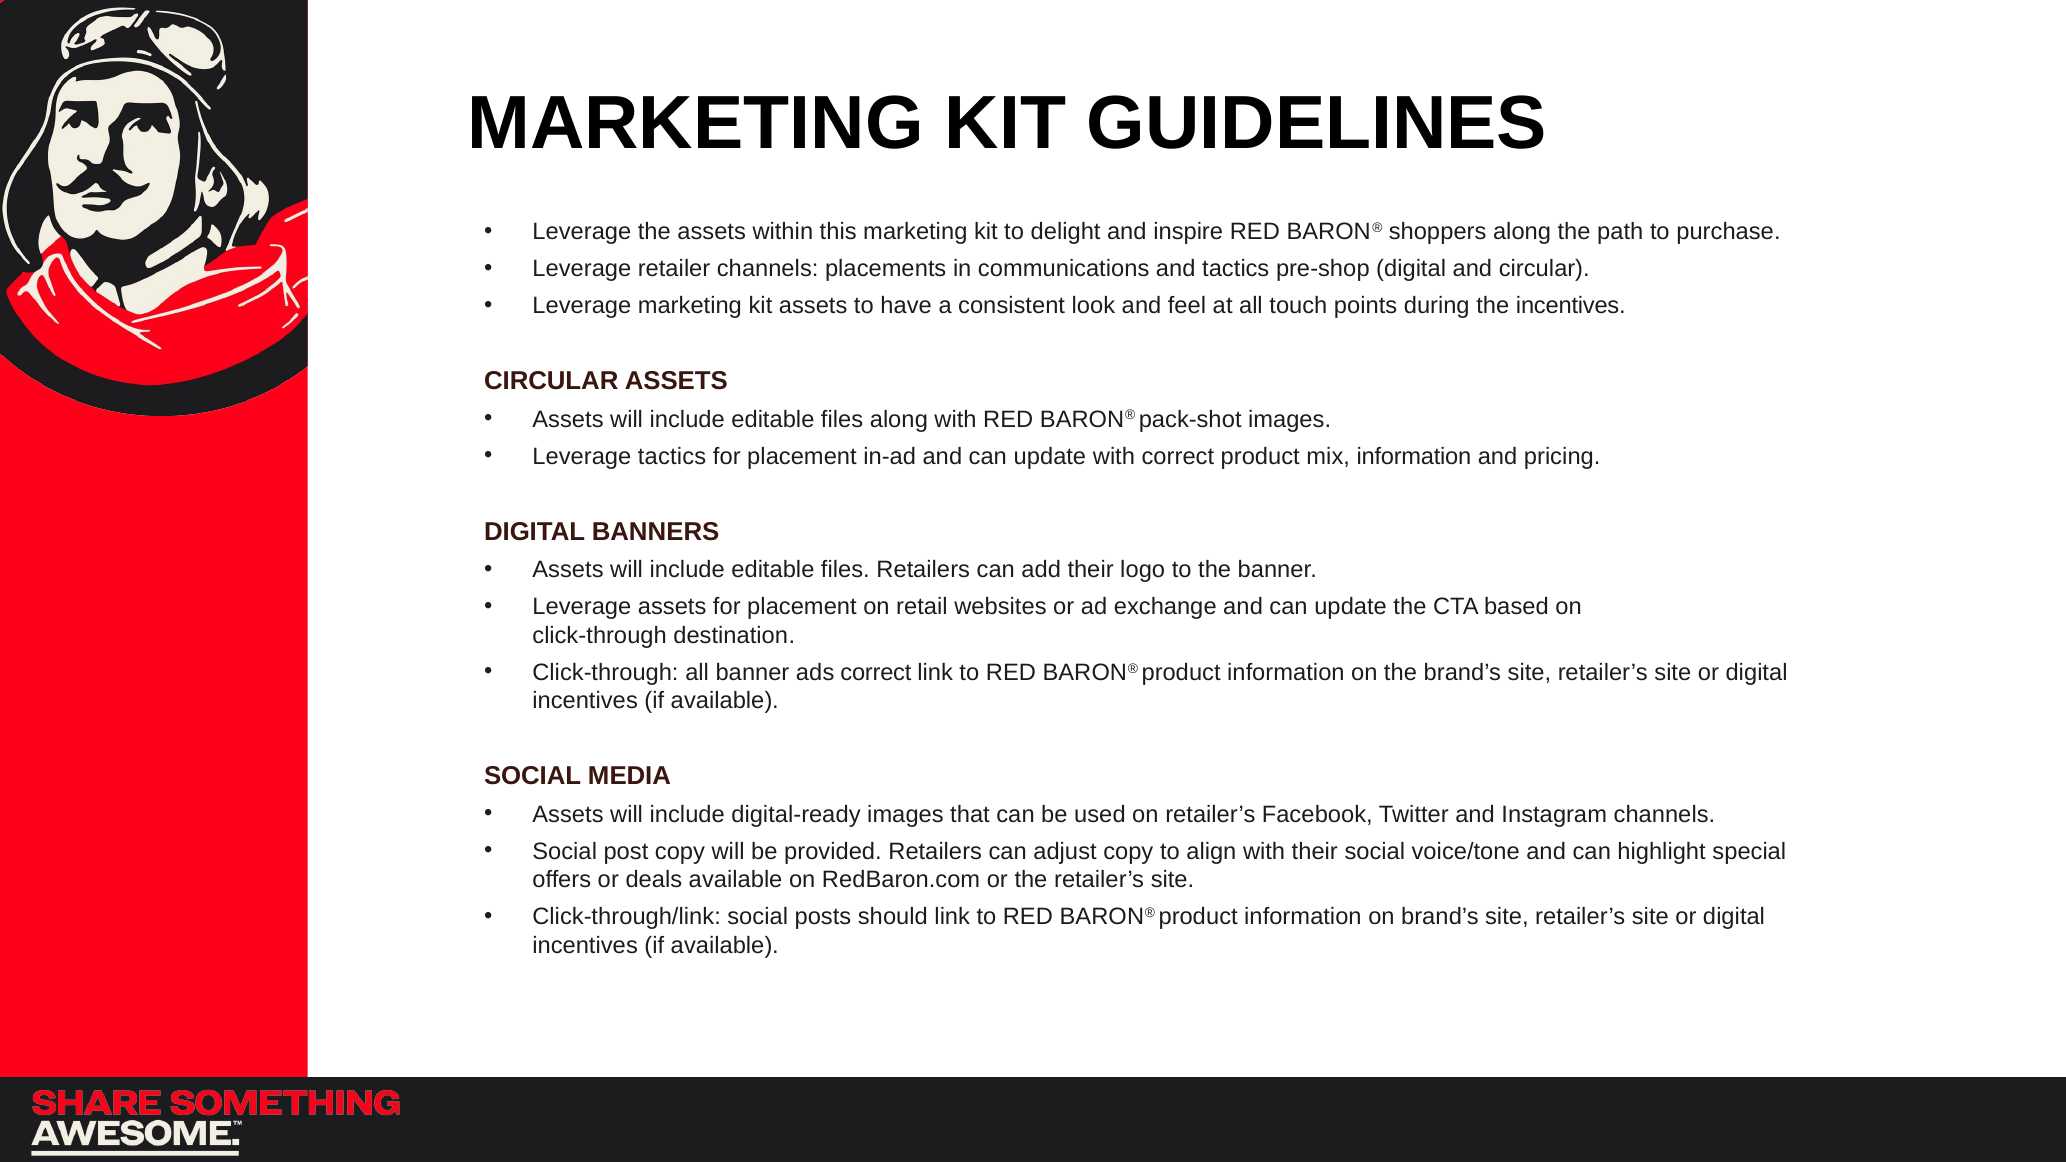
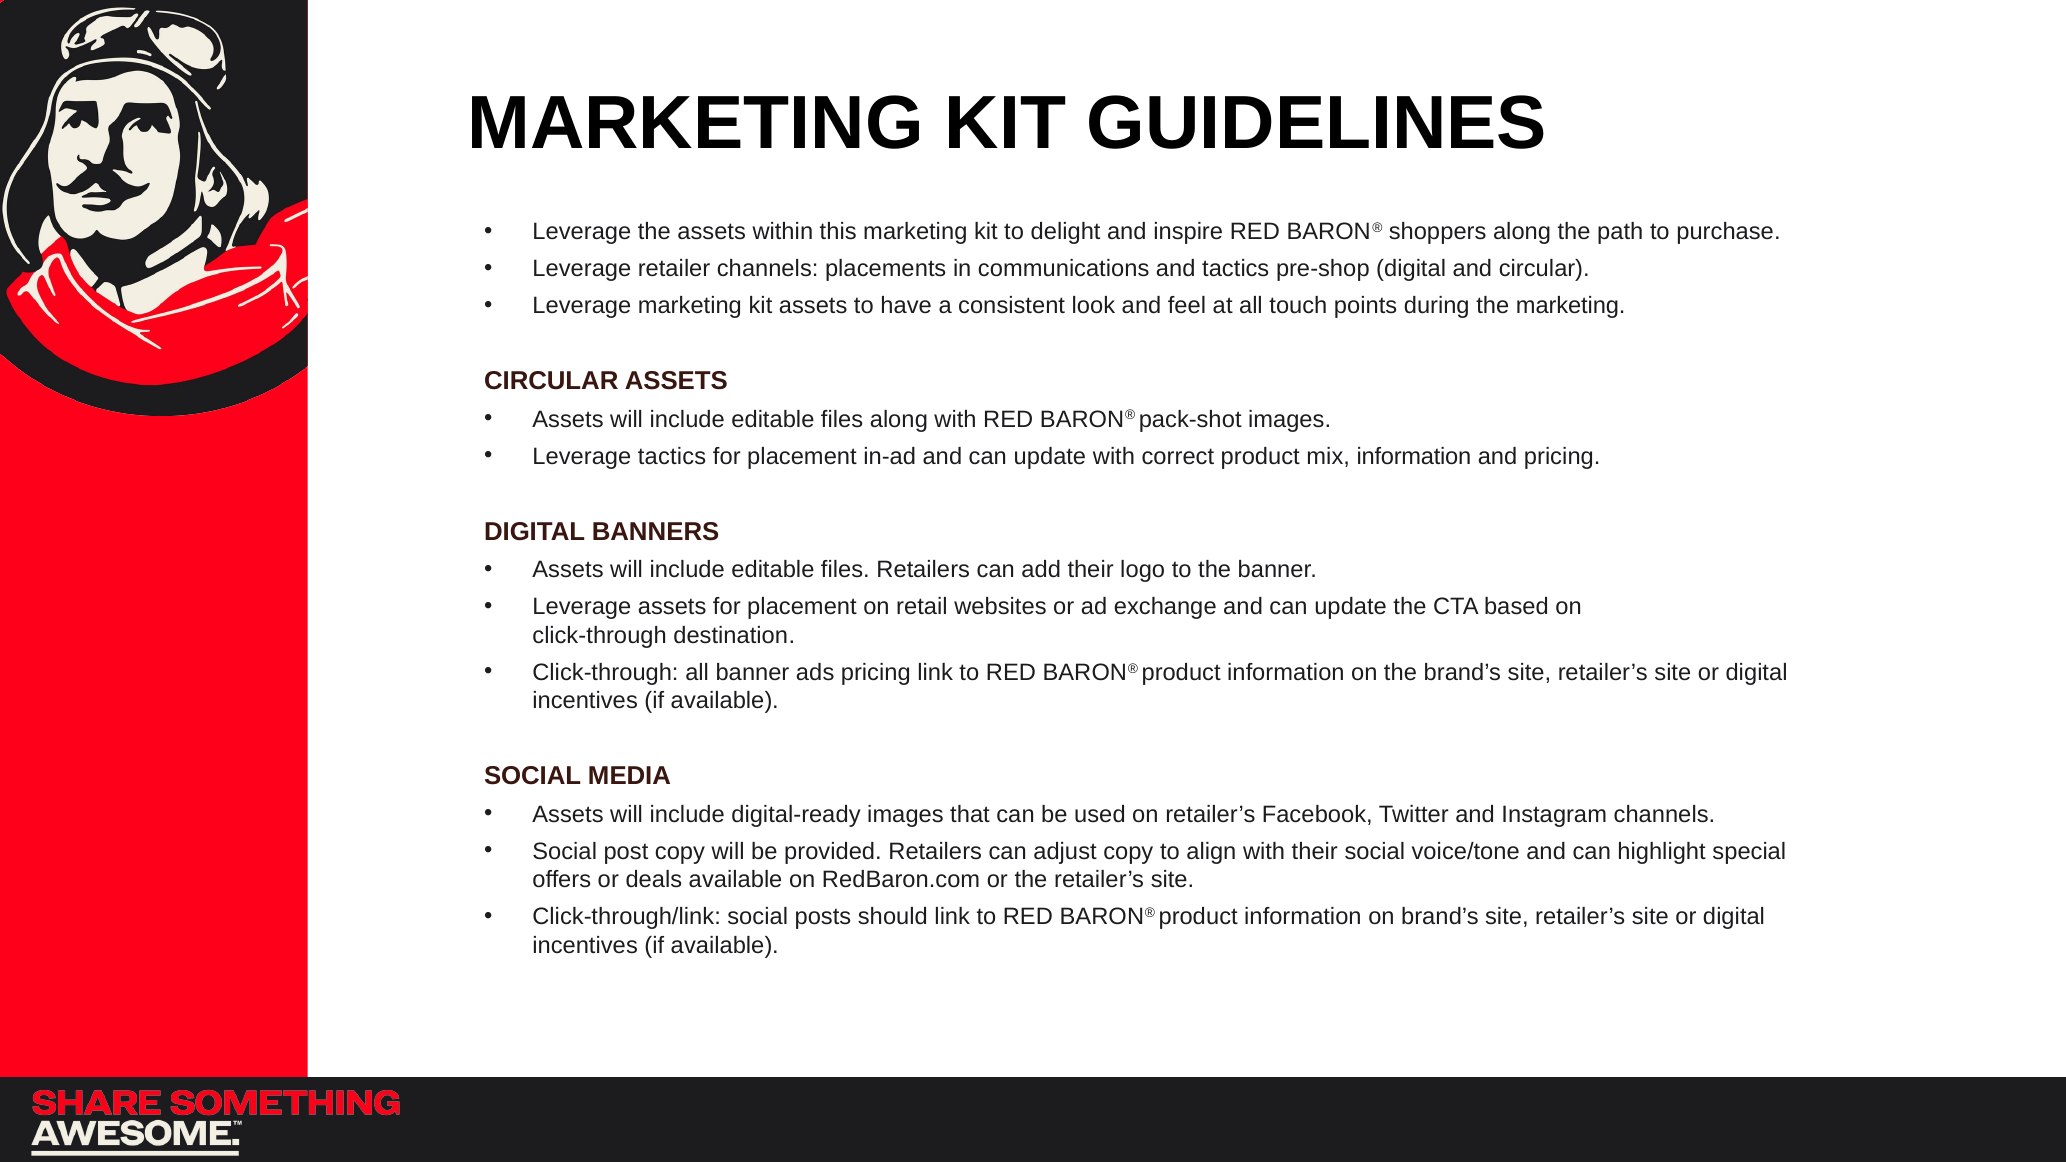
the incentives: incentives -> marketing
ads correct: correct -> pricing
